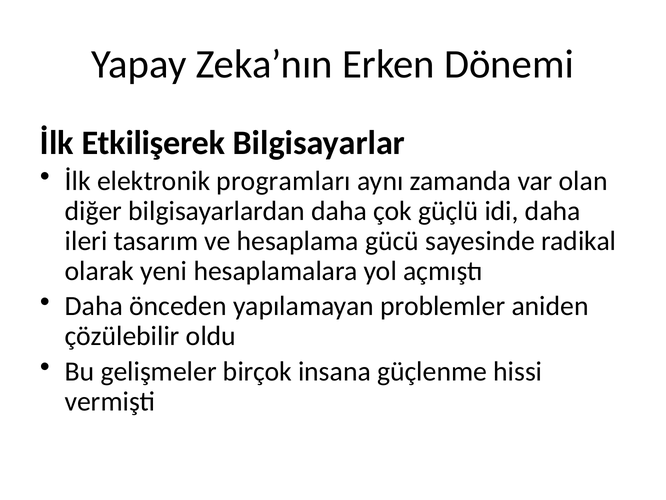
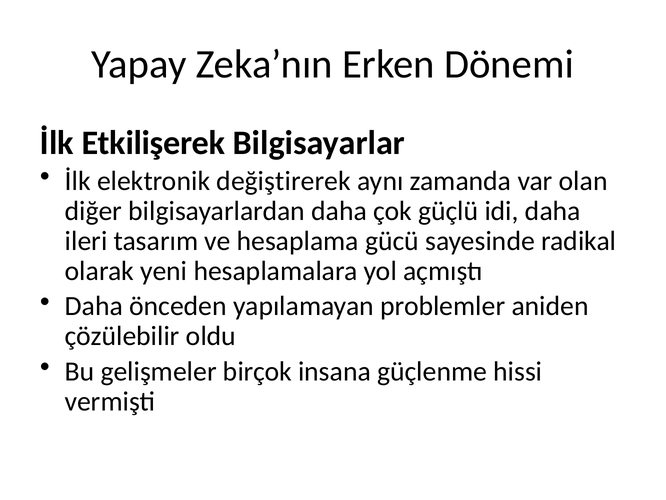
programları: programları -> değiştirerek
